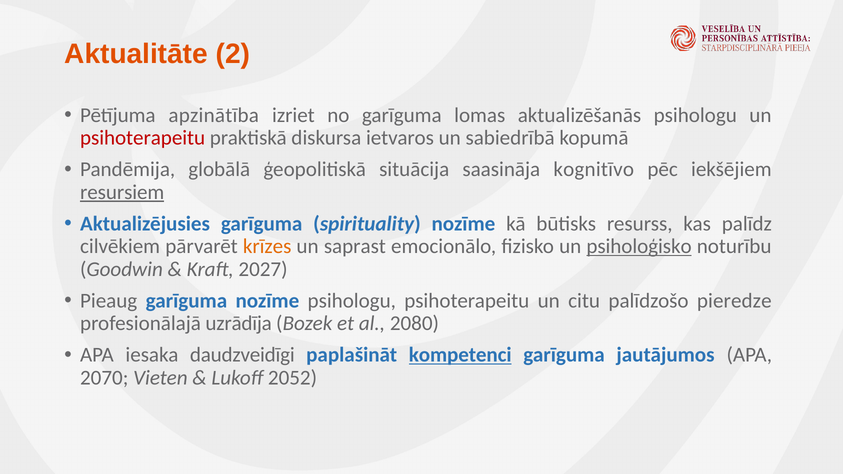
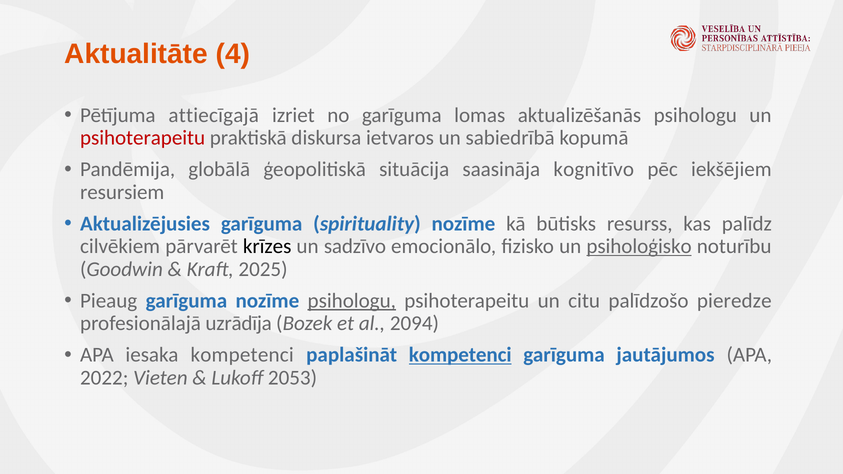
2: 2 -> 4
apzinātība: apzinātība -> attiecīgajā
resursiem underline: present -> none
krīzes colour: orange -> black
saprast: saprast -> sadzīvo
2027: 2027 -> 2025
psihologu at (352, 301) underline: none -> present
2080: 2080 -> 2094
iesaka daudzveidīgi: daudzveidīgi -> kompetenci
2070: 2070 -> 2022
2052: 2052 -> 2053
